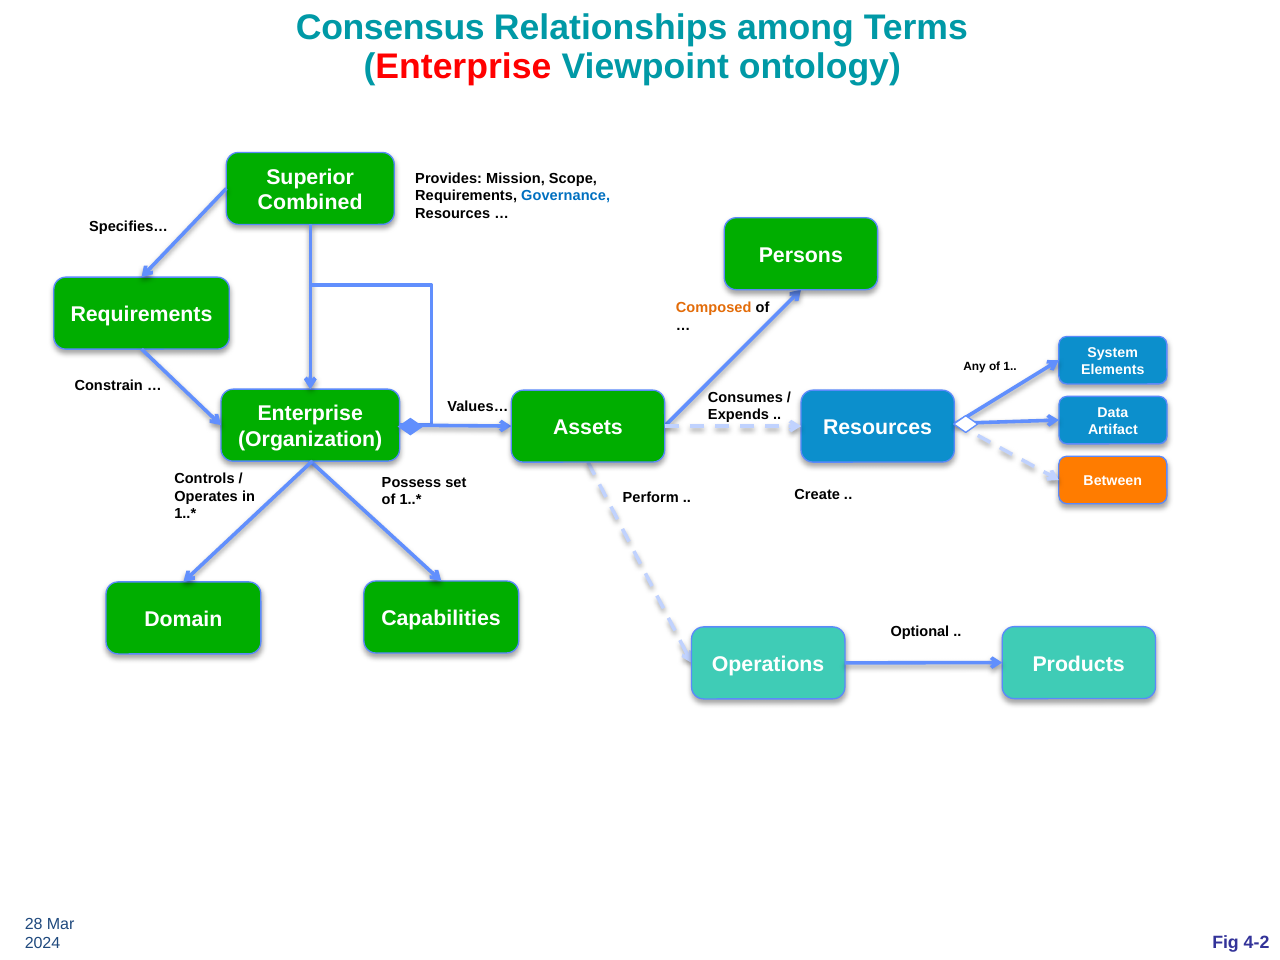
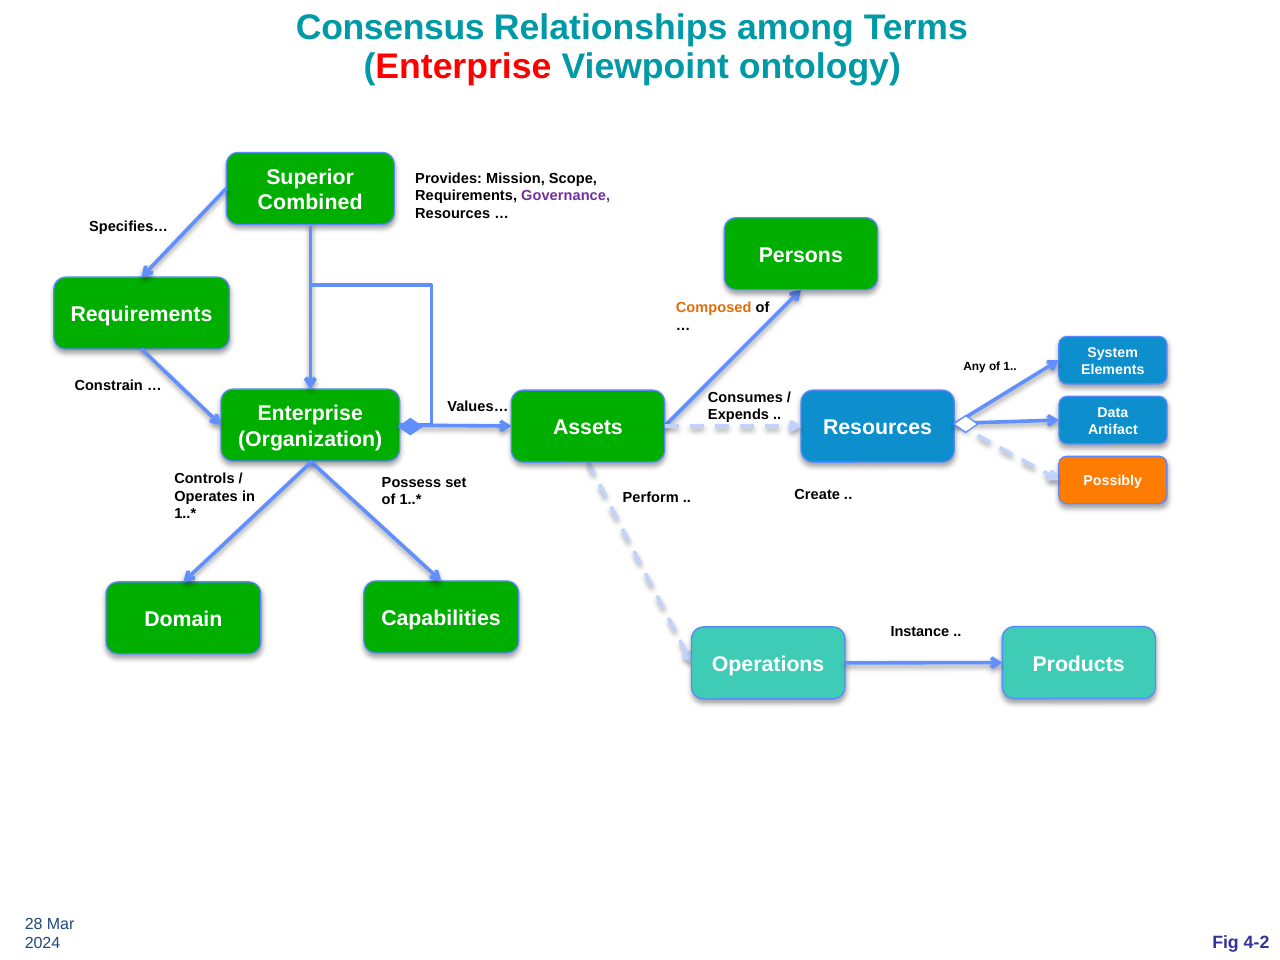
Governance colour: blue -> purple
Between: Between -> Possibly
Optional: Optional -> Instance
